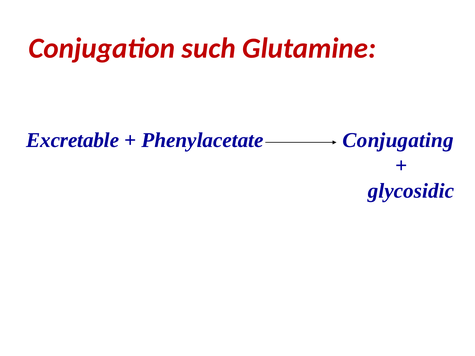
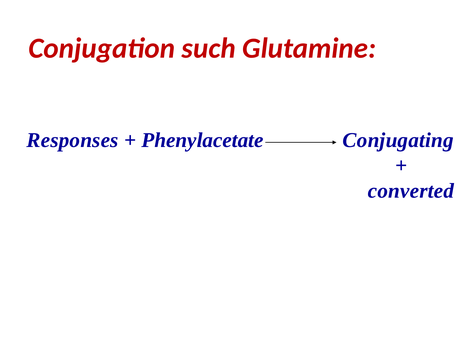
Excretable: Excretable -> Responses
glycosidic: glycosidic -> converted
